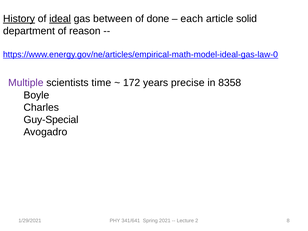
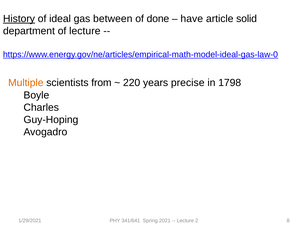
ideal underline: present -> none
each: each -> have
of reason: reason -> lecture
Multiple colour: purple -> orange
time: time -> from
172: 172 -> 220
8358: 8358 -> 1798
Guy-Special: Guy-Special -> Guy-Hoping
